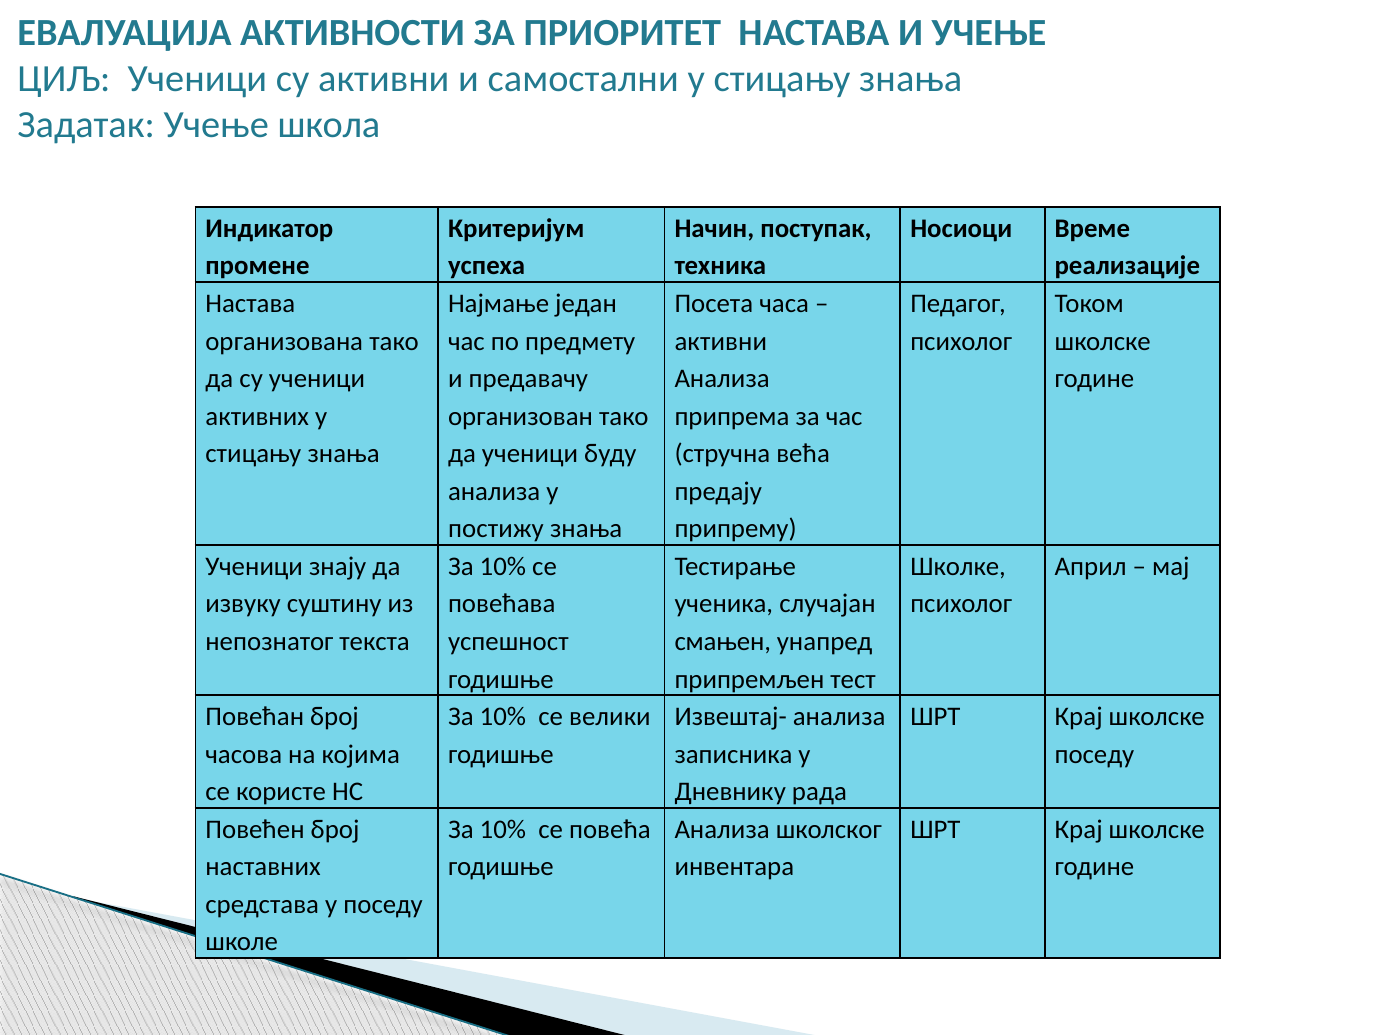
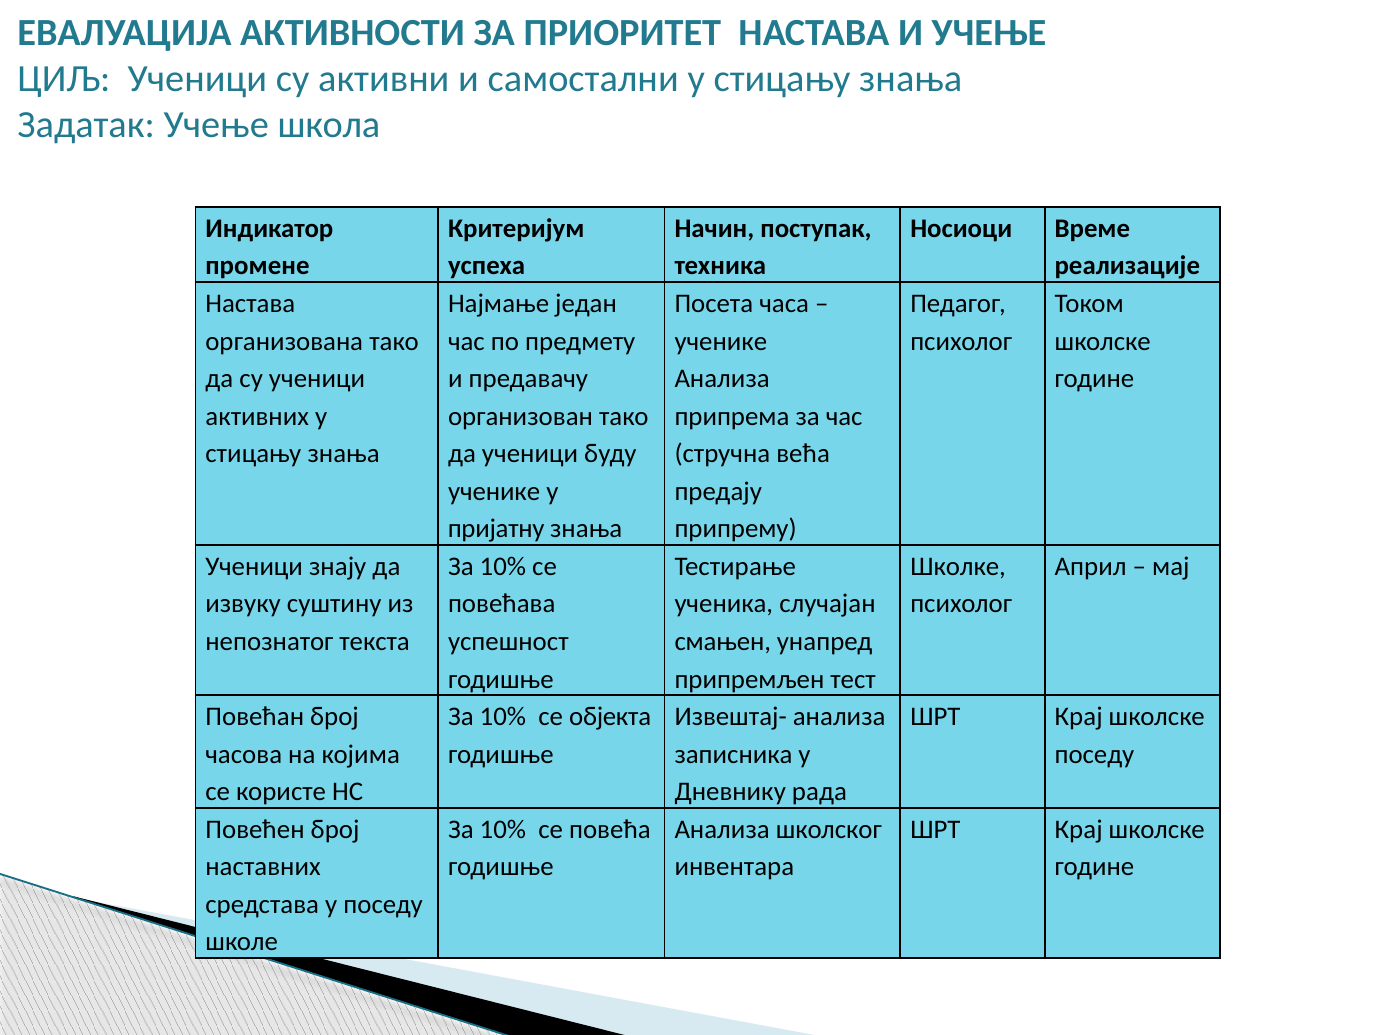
активни at (721, 341): активни -> ученике
анализа at (494, 491): анализа -> ученике
постижу: постижу -> пријатну
велики: велики -> објекта
